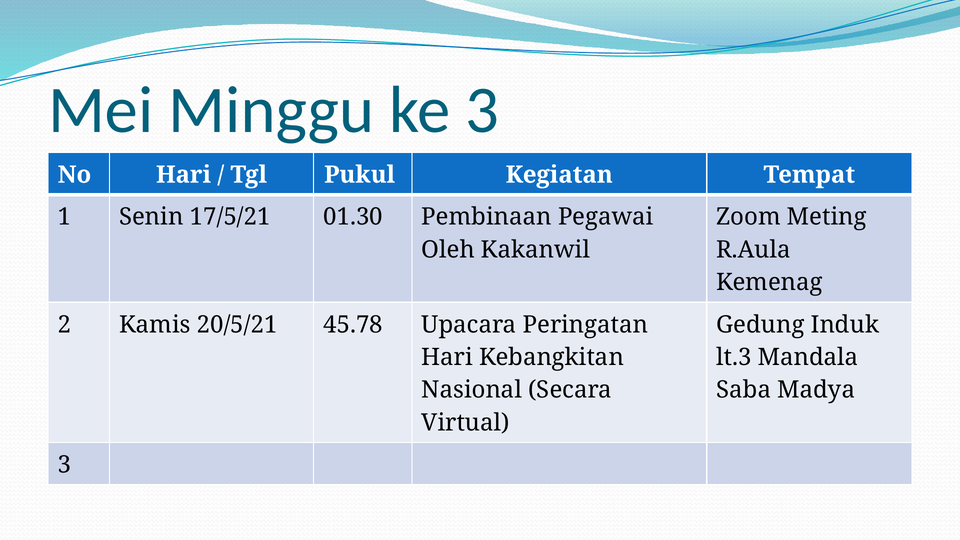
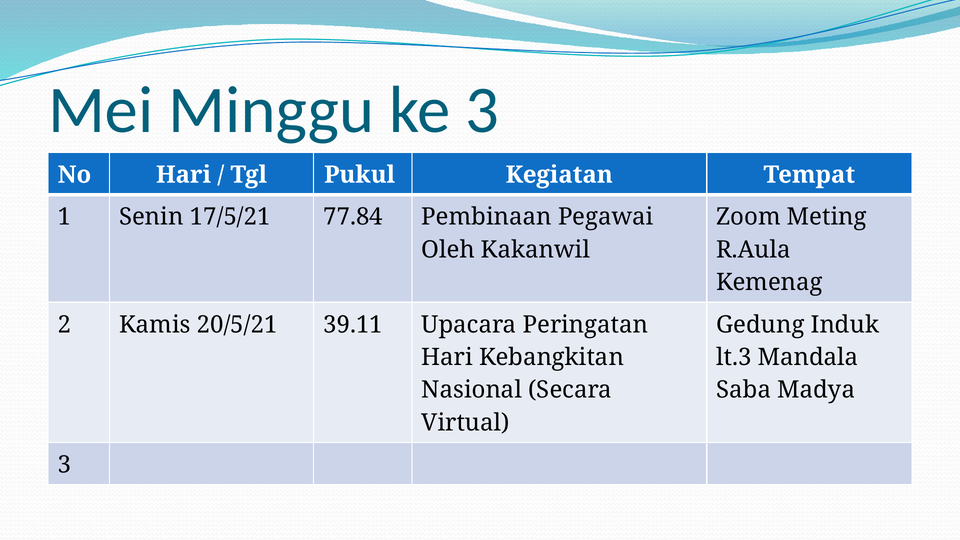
01.30: 01.30 -> 77.84
45.78: 45.78 -> 39.11
